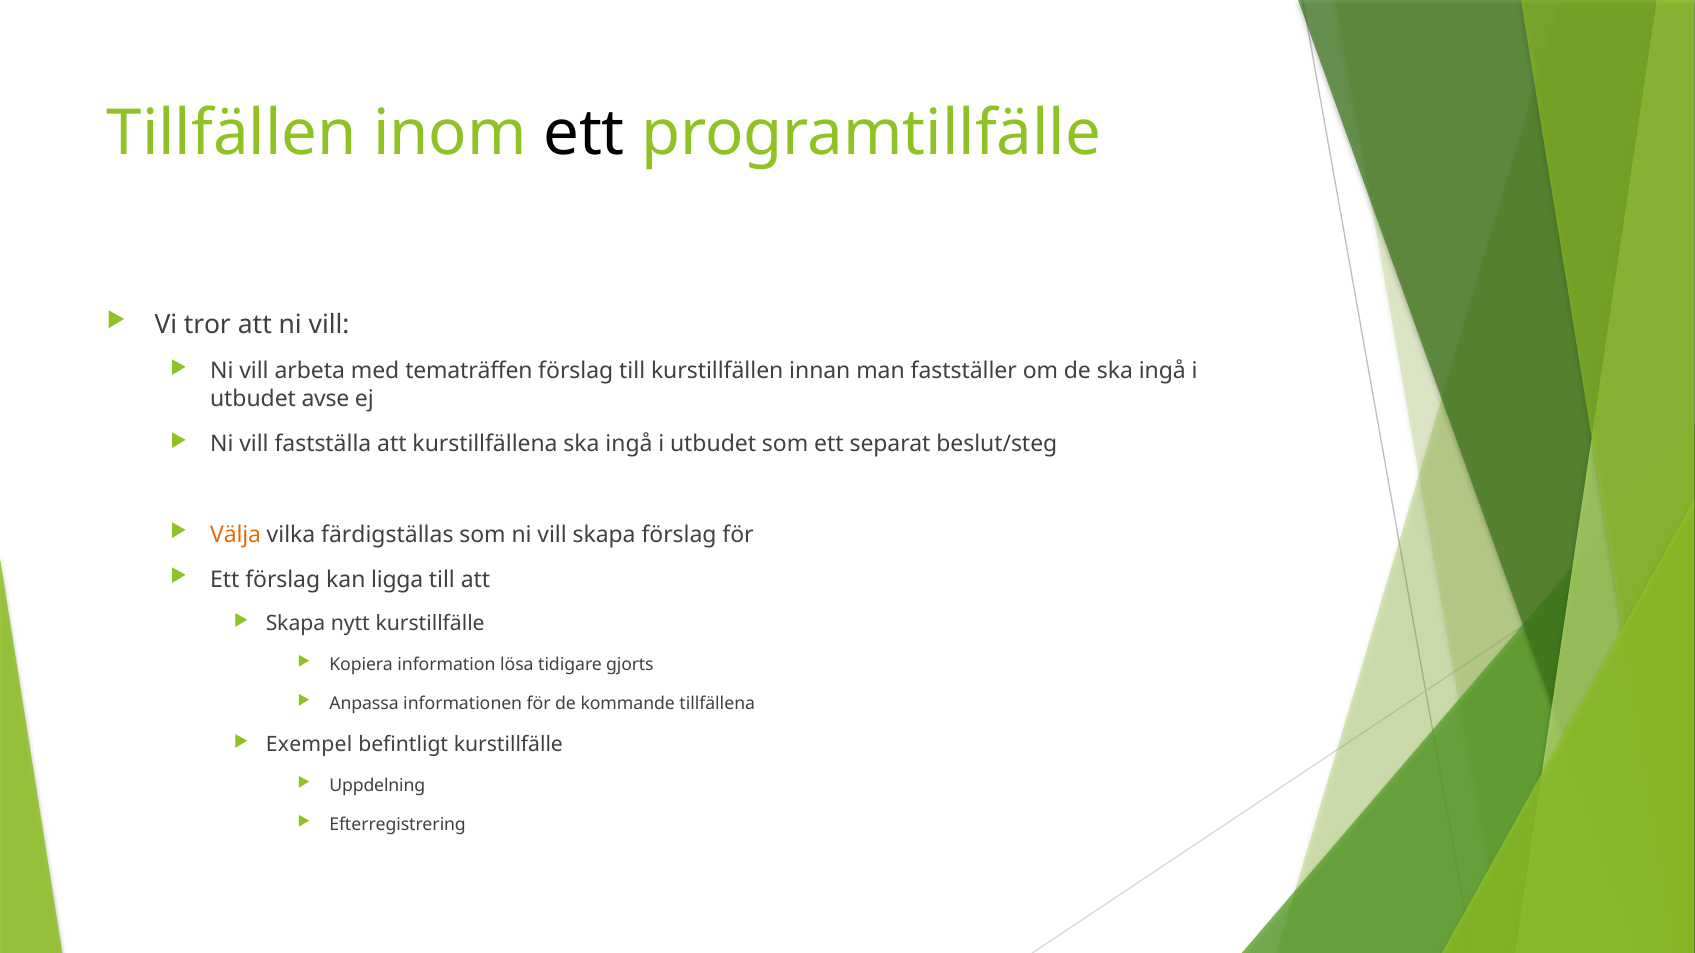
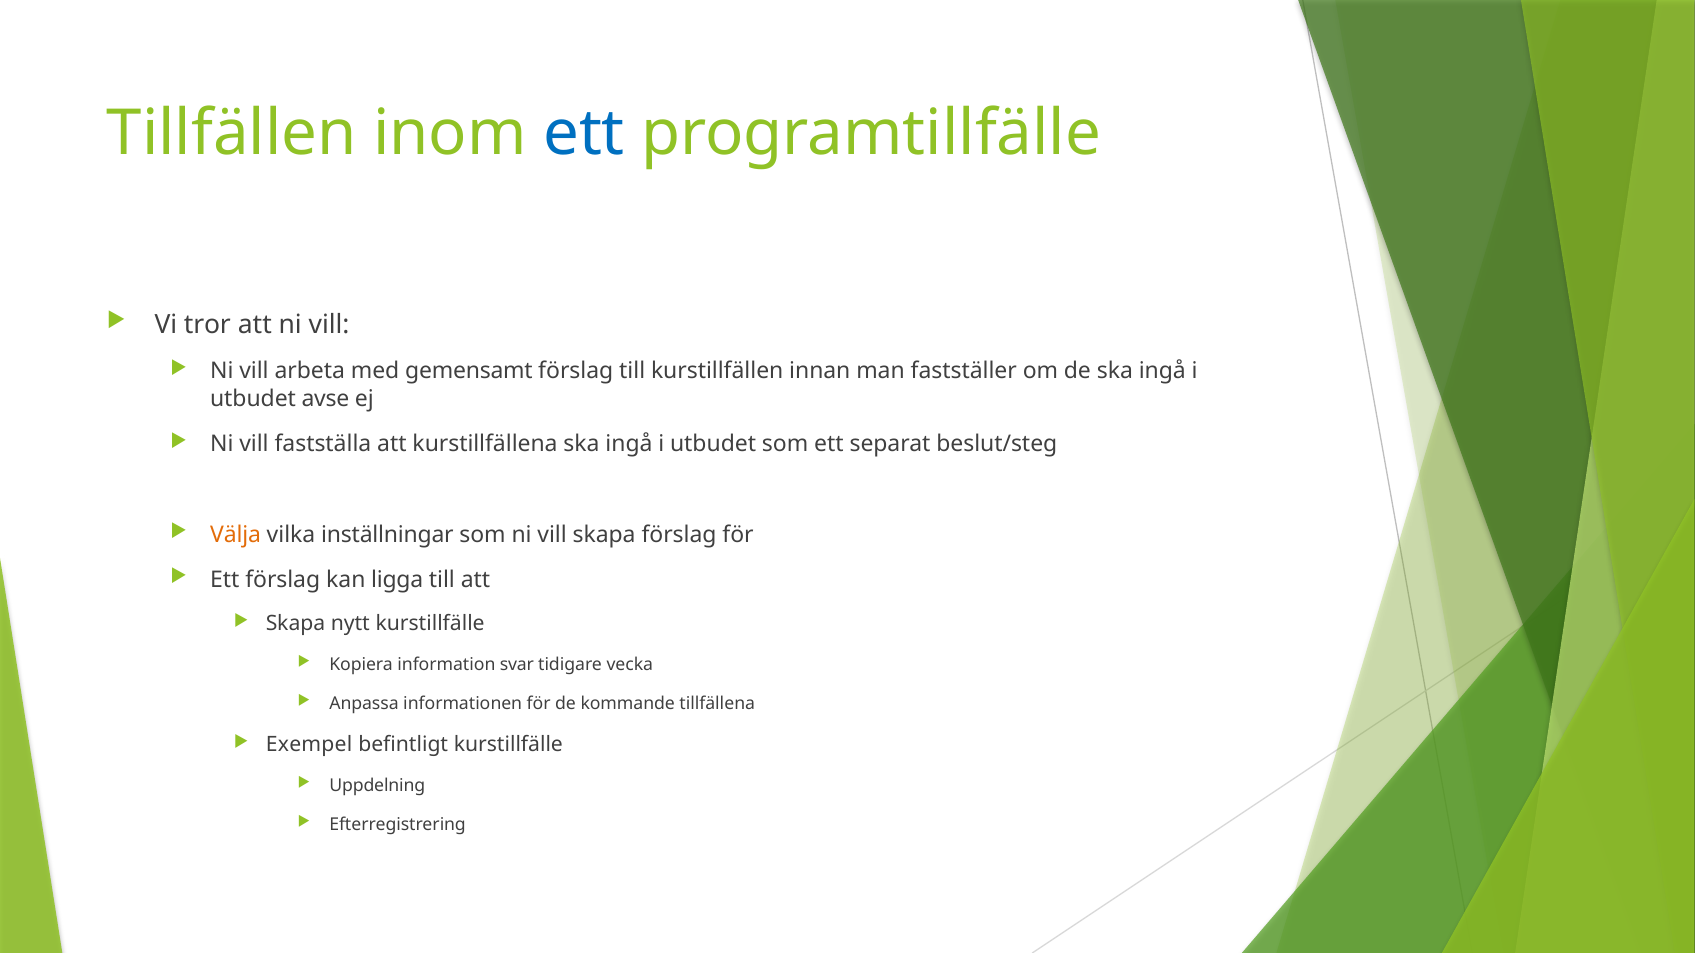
ett at (584, 134) colour: black -> blue
tematräffen: tematräffen -> gemensamt
färdigställas: färdigställas -> inställningar
lösa: lösa -> svar
gjorts: gjorts -> vecka
